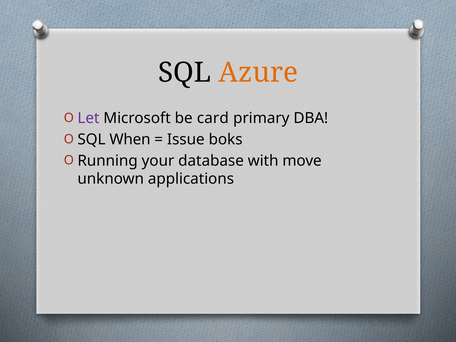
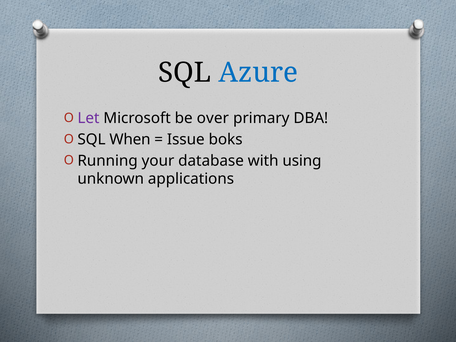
Azure colour: orange -> blue
card: card -> over
move: move -> using
